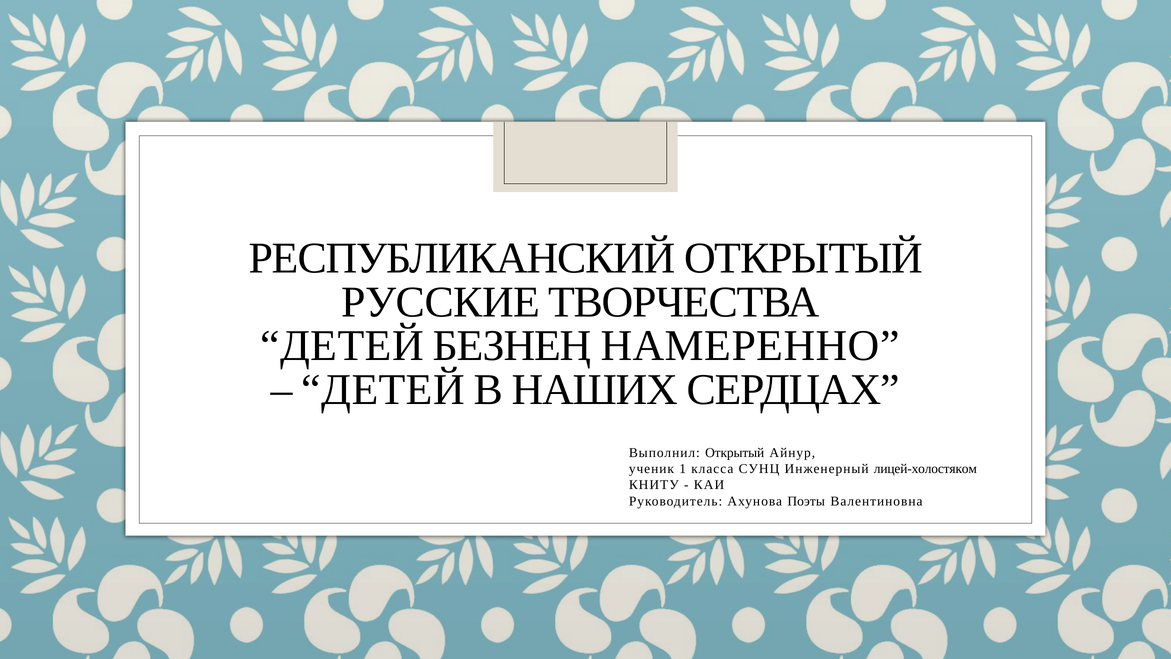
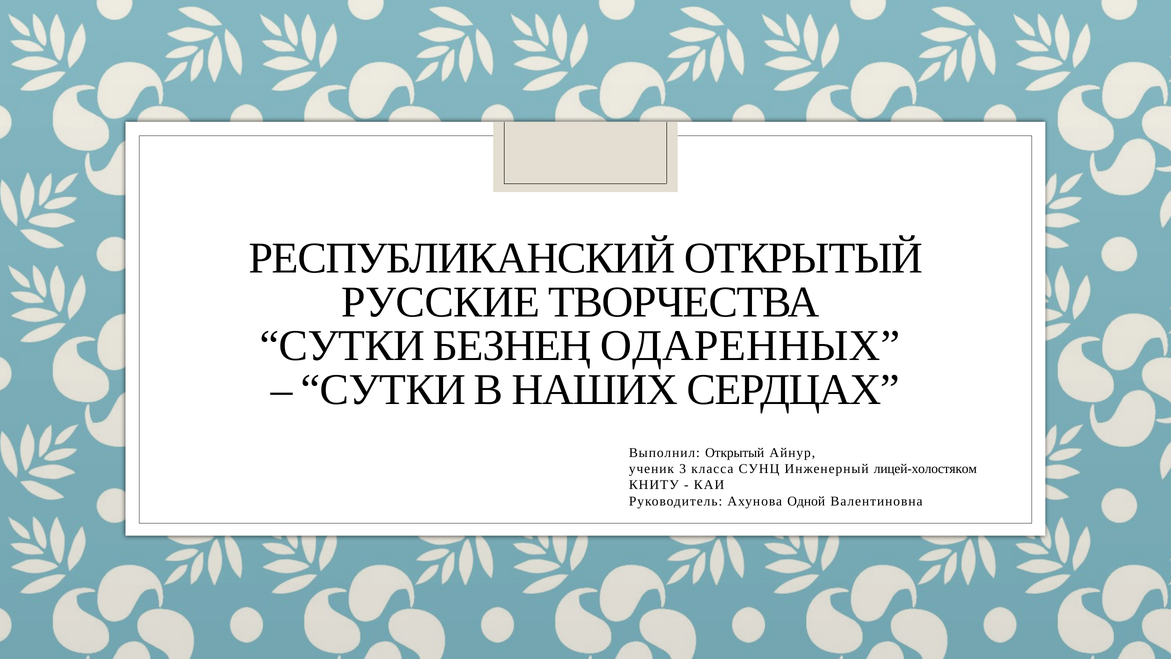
ДЕТЕЙ at (342, 346): ДЕТЕЙ -> СУТКИ
НАМЕРЕННО: НАМЕРЕННО -> ОДАРЕННЫХ
ДЕТЕЙ at (383, 390): ДЕТЕЙ -> СУТКИ
1: 1 -> 3
Поэты: Поэты -> Одной
